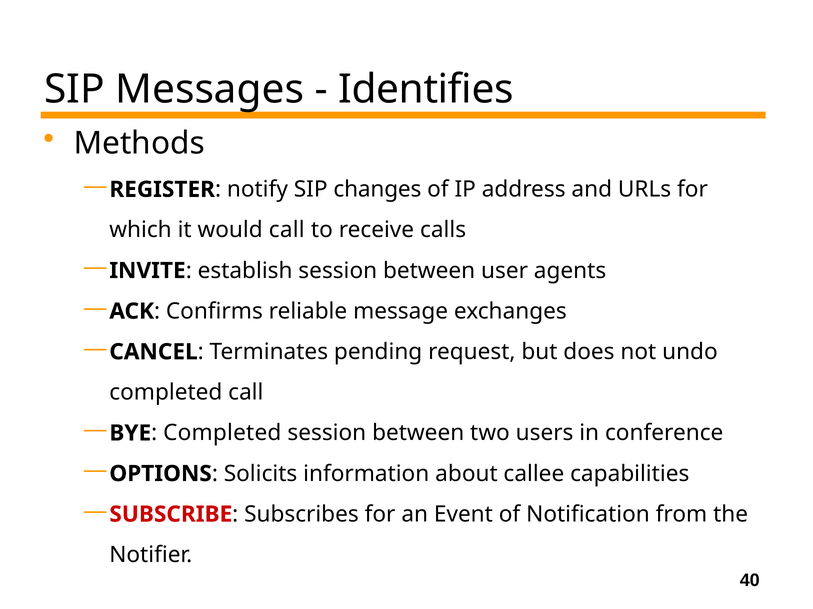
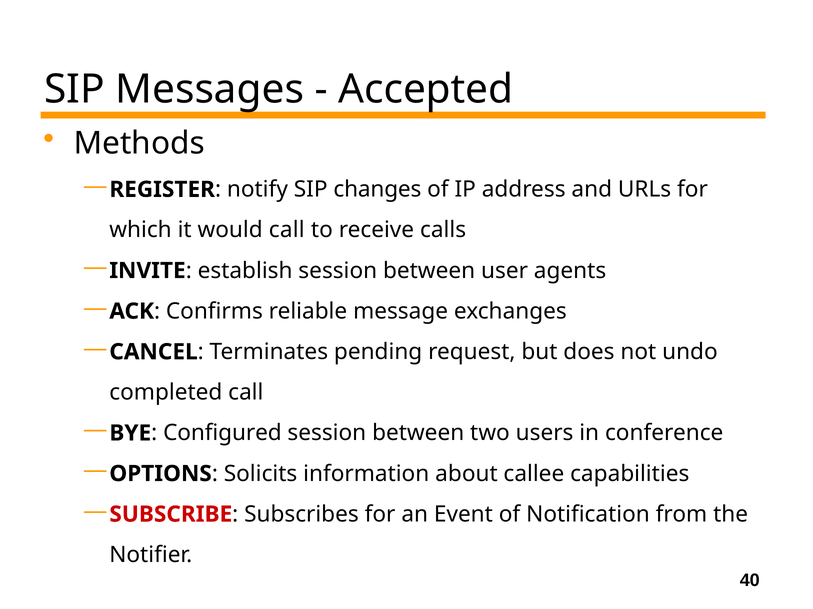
Identifies: Identifies -> Accepted
Completed at (222, 434): Completed -> Configured
